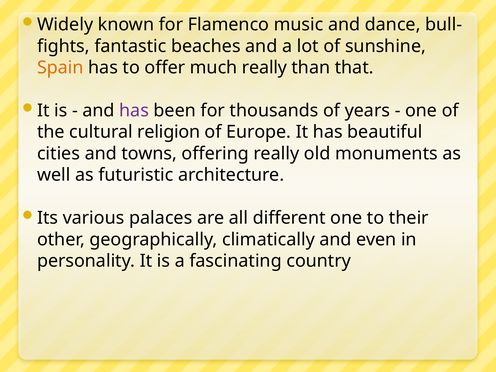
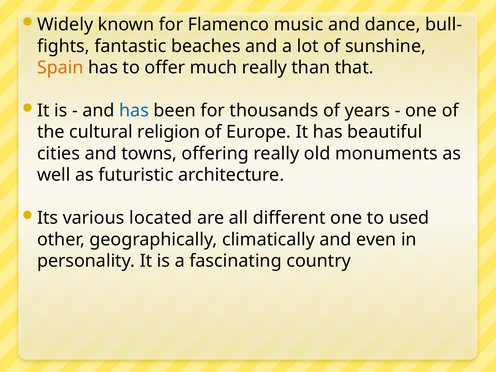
has at (134, 111) colour: purple -> blue
palaces: palaces -> located
their: their -> used
